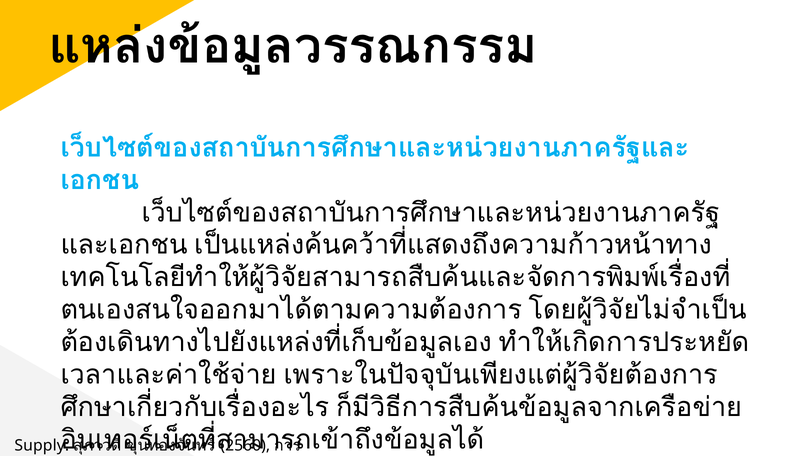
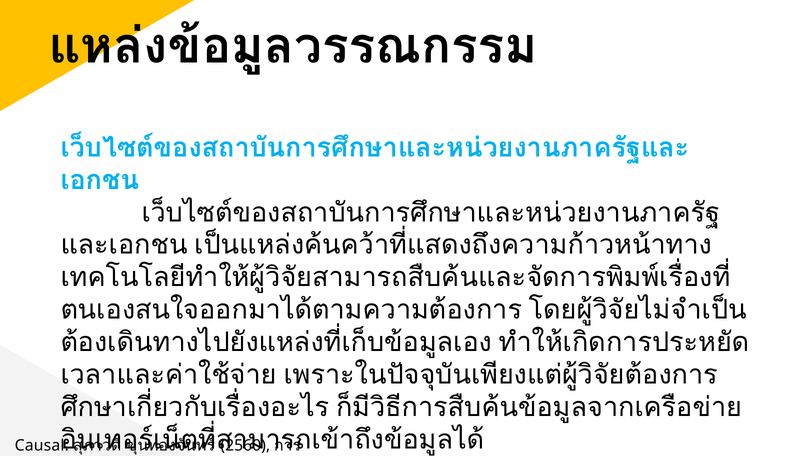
Supply: Supply -> Causal
